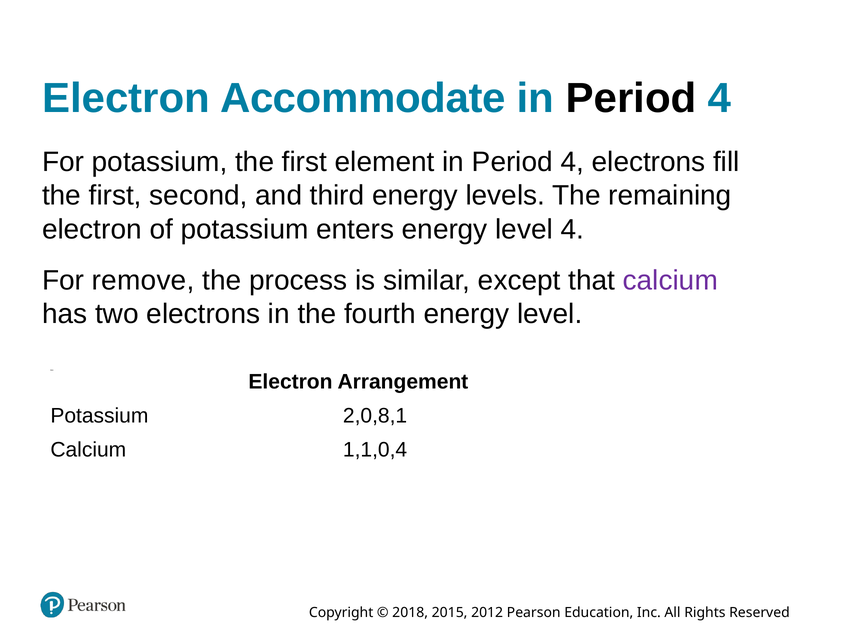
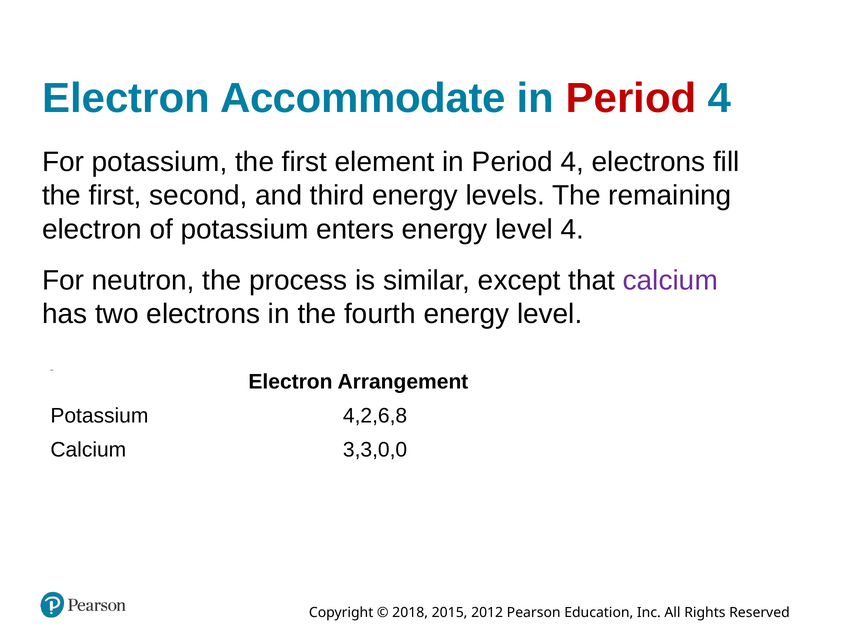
Period at (631, 98) colour: black -> red
remove: remove -> neutron
2,0,8,1: 2,0,8,1 -> 4,2,6,8
1,1,0,4: 1,1,0,4 -> 3,3,0,0
